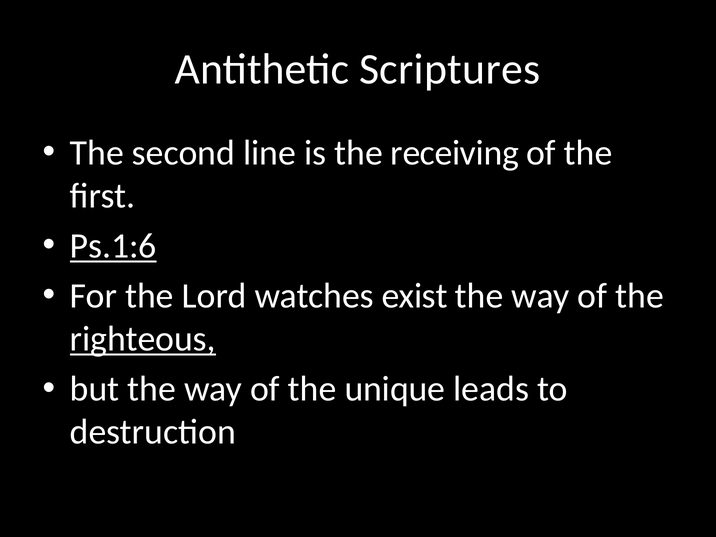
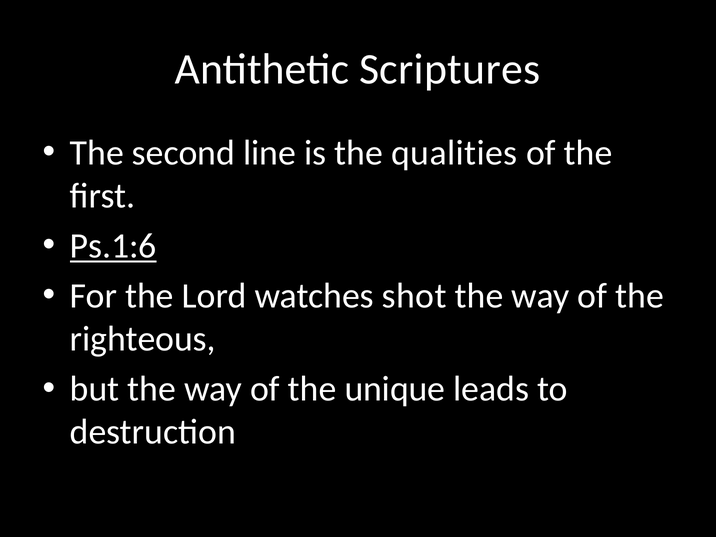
receiving: receiving -> qualities
exist: exist -> shot
righteous underline: present -> none
